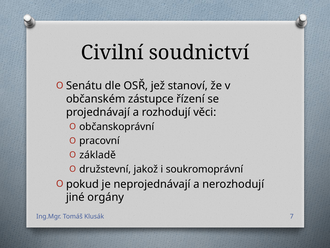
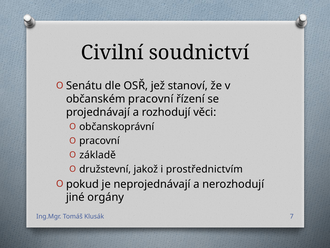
občanském zástupce: zástupce -> pracovní
soukromoprávní: soukromoprávní -> prostřednictvím
